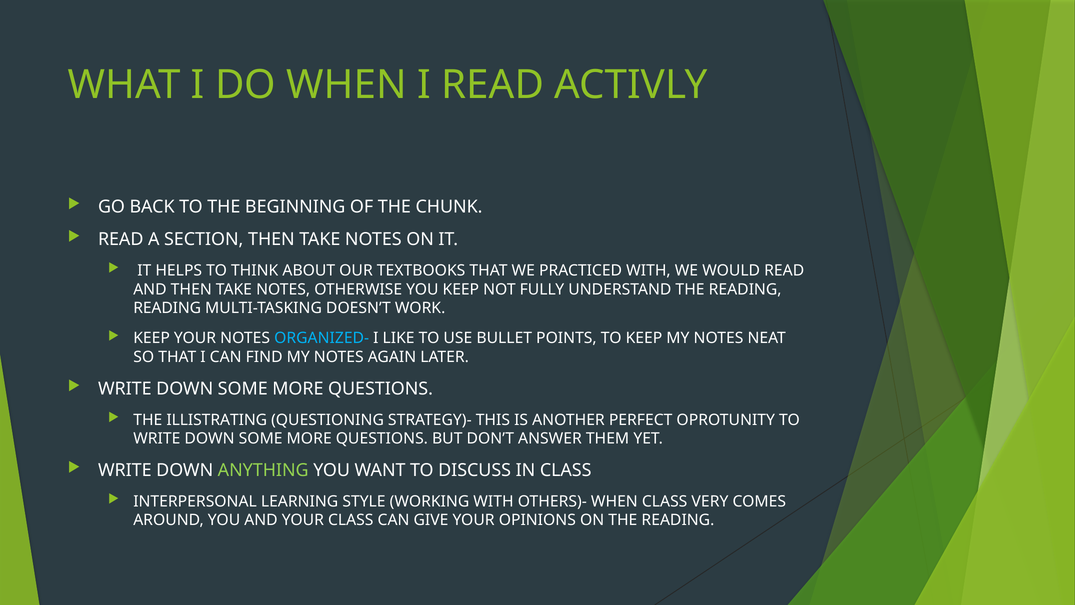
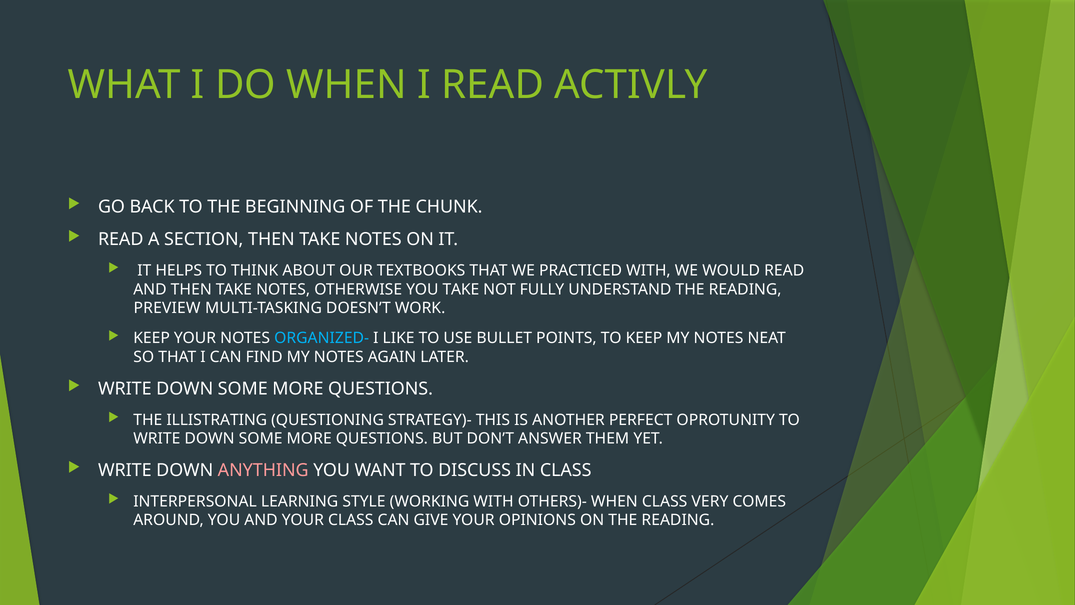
YOU KEEP: KEEP -> TAKE
READING at (167, 308): READING -> PREVIEW
ANYTHING colour: light green -> pink
